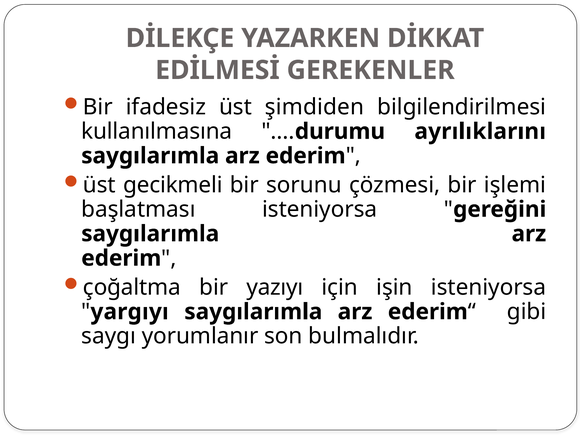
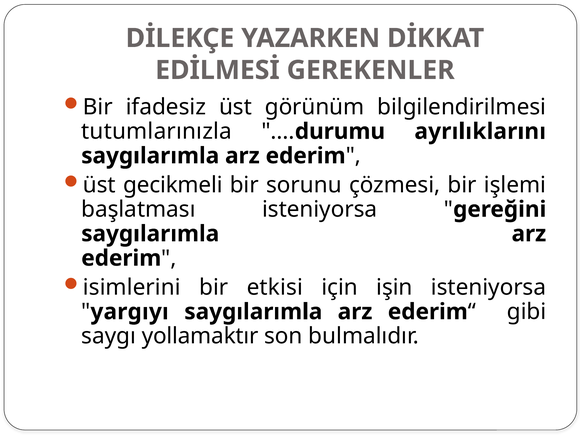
şimdiden: şimdiden -> görünüm
kullanılmasına: kullanılmasına -> tutumlarınızla
çoğaltma: çoğaltma -> isimlerini
yazıyı: yazıyı -> etkisi
yorumlanır: yorumlanır -> yollamaktır
